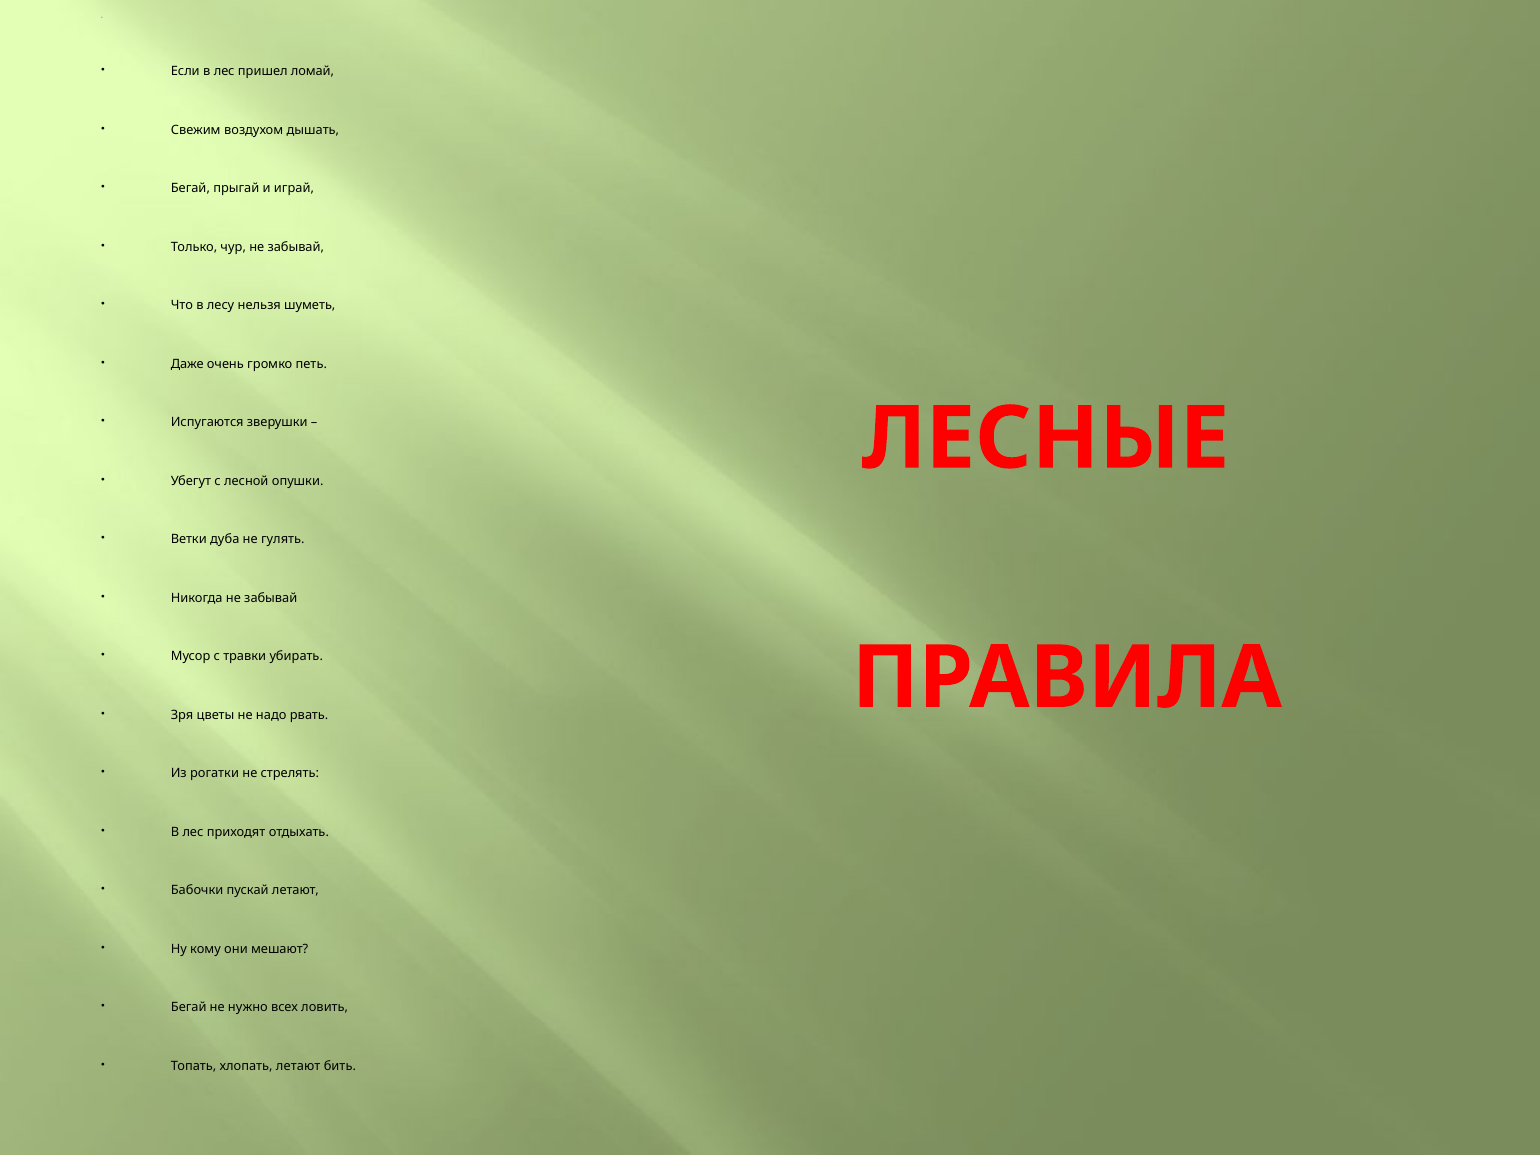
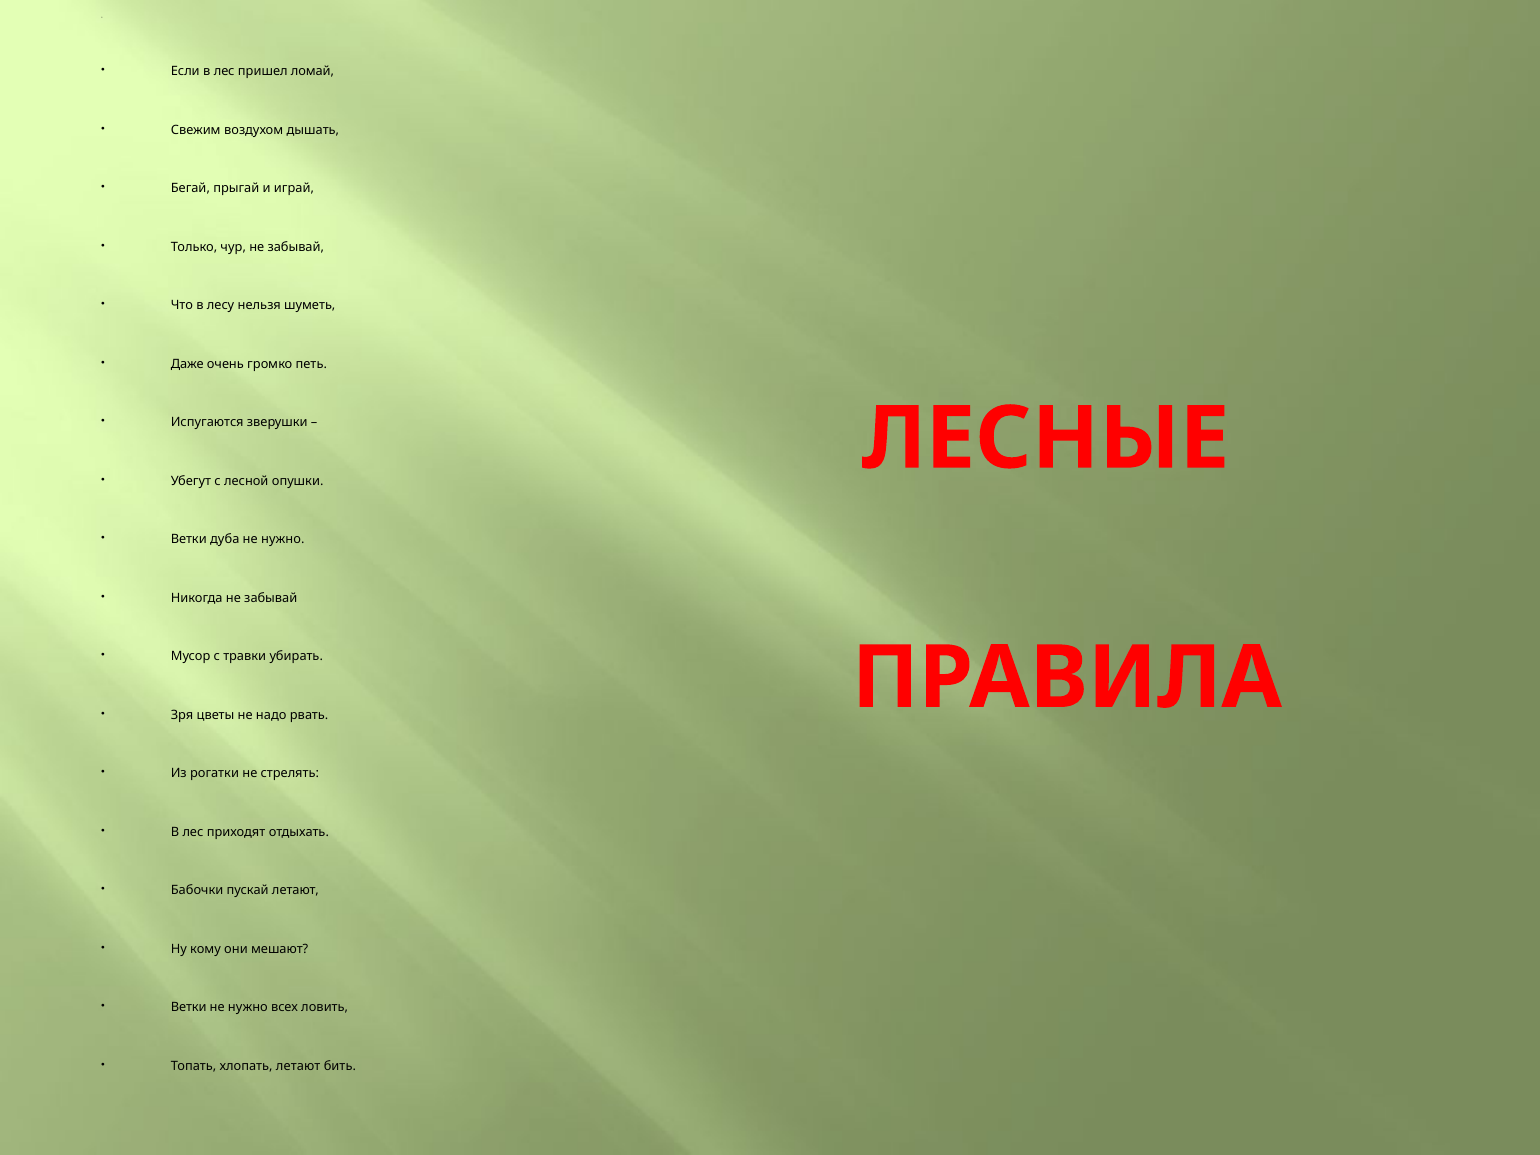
дуба не гулять: гулять -> нужно
Бегай at (189, 1007): Бегай -> Ветки
